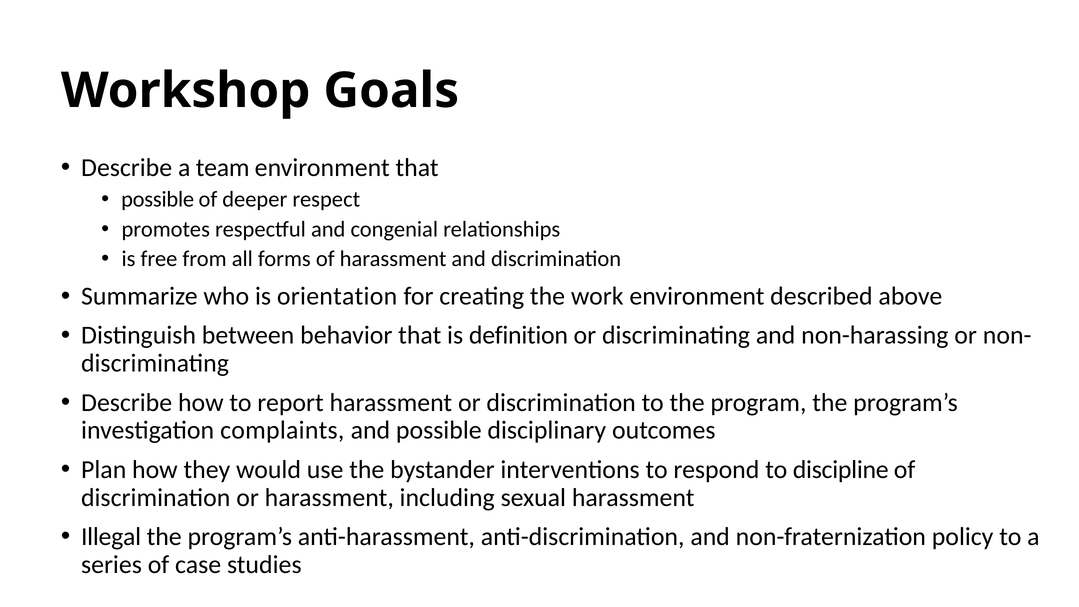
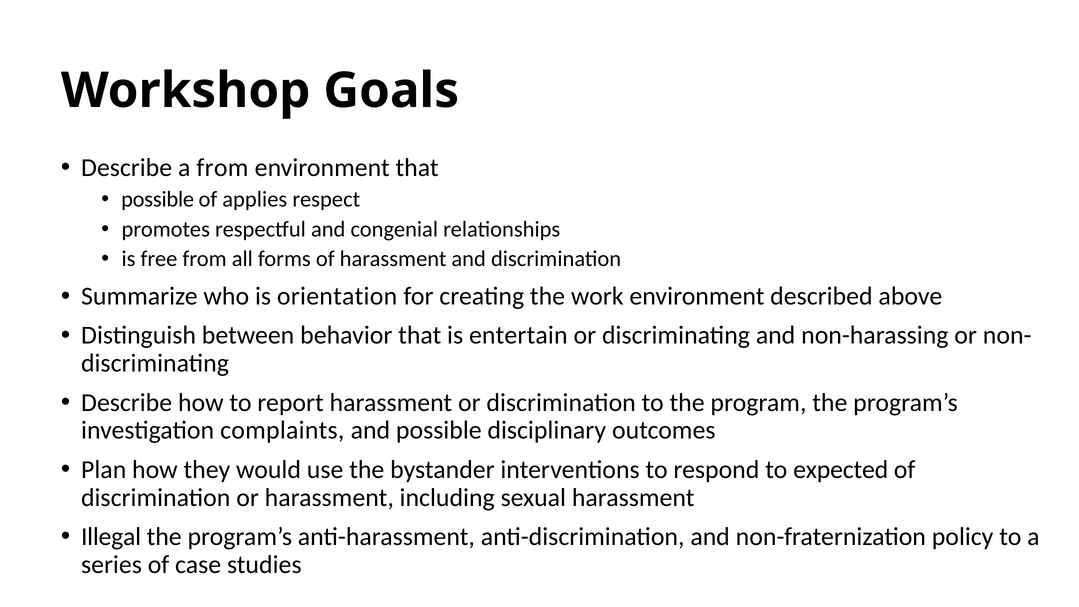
a team: team -> from
deeper: deeper -> applies
definition: definition -> entertain
discipline: discipline -> expected
